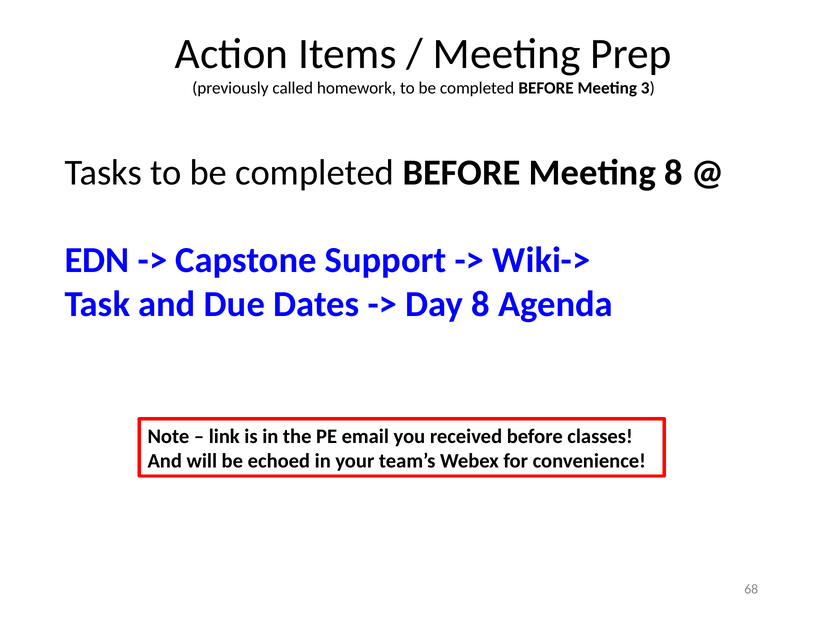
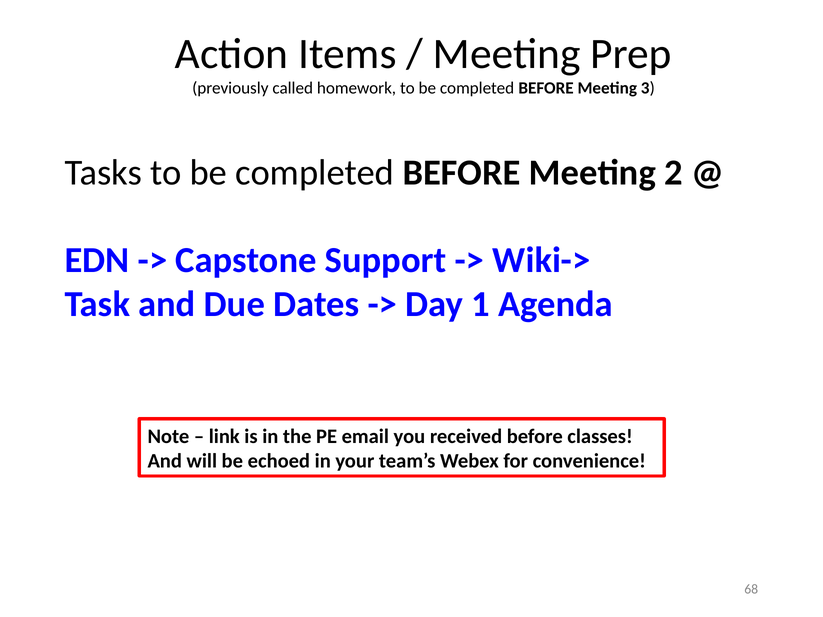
Meeting 8: 8 -> 2
Day 8: 8 -> 1
